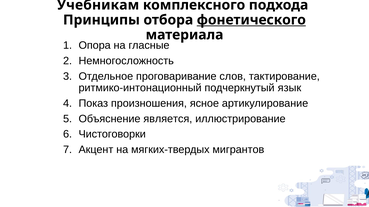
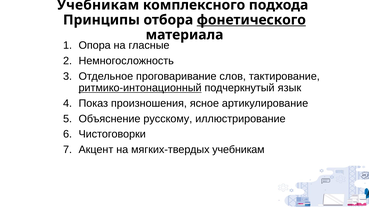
ритмико-интонационный underline: none -> present
является: является -> русскому
мягких-твердых мигрантов: мигрантов -> учебникам
